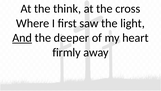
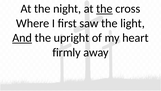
think: think -> night
the at (104, 9) underline: none -> present
deeper: deeper -> upright
